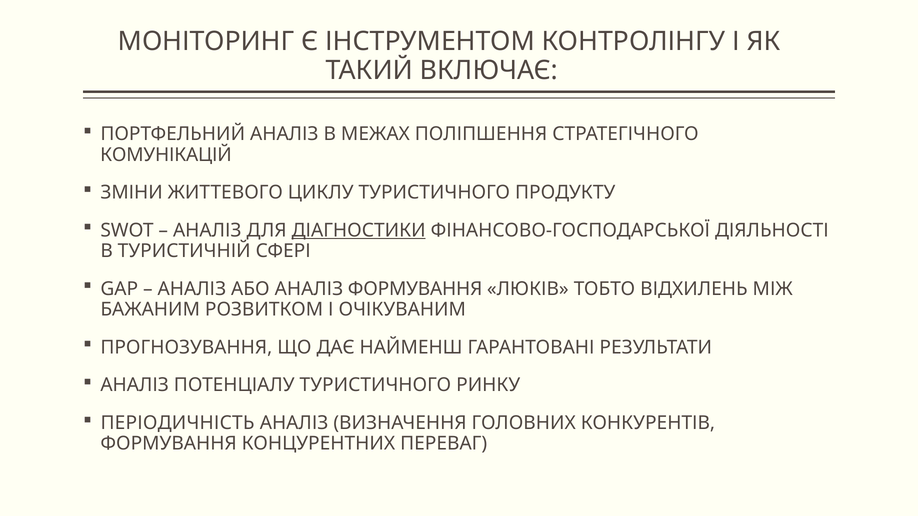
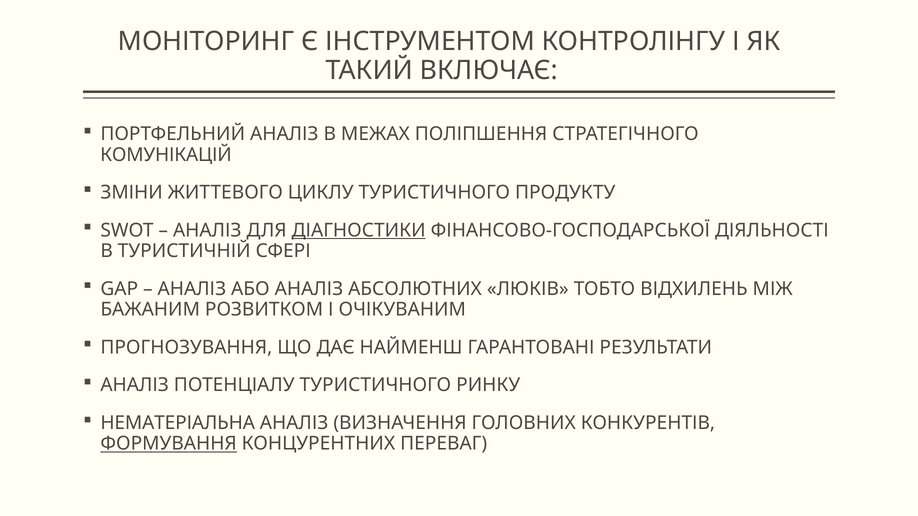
АНАЛІЗ ФОРМУВАННЯ: ФОРМУВАННЯ -> АБСОЛЮТНИХ
ПЕРІОДИЧНІСТЬ: ПЕРІОДИЧНІСТЬ -> НЕМАТЕРІАЛЬНА
ФОРМУВАННЯ at (169, 444) underline: none -> present
